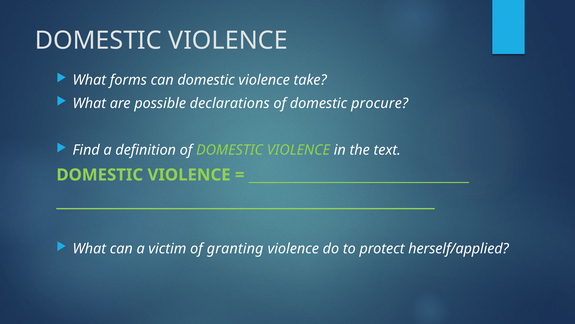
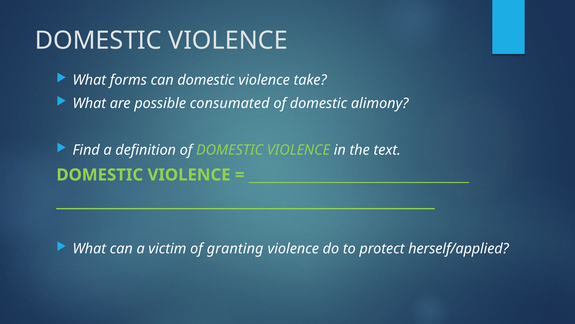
declarations: declarations -> consumated
procure: procure -> alimony
